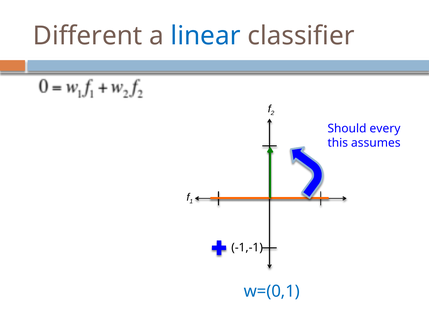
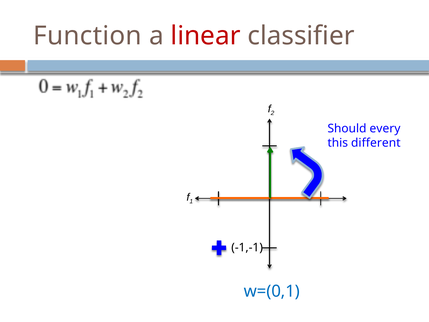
Different: Different -> Function
linear colour: blue -> red
assumes: assumes -> different
